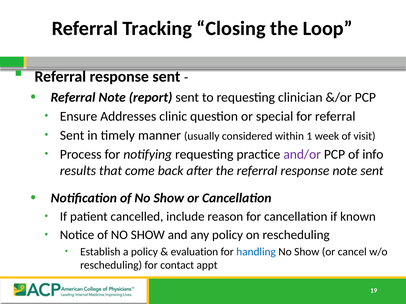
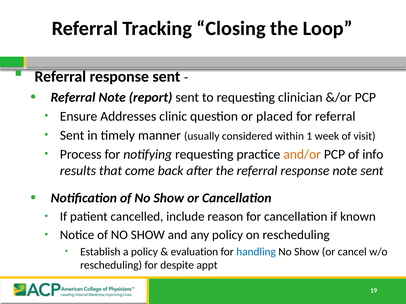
special: special -> placed
and/or colour: purple -> orange
contact: contact -> despite
